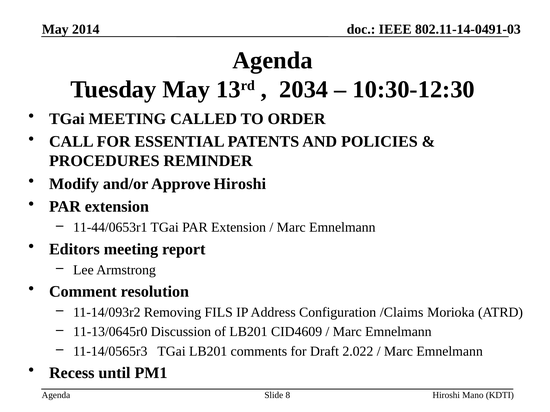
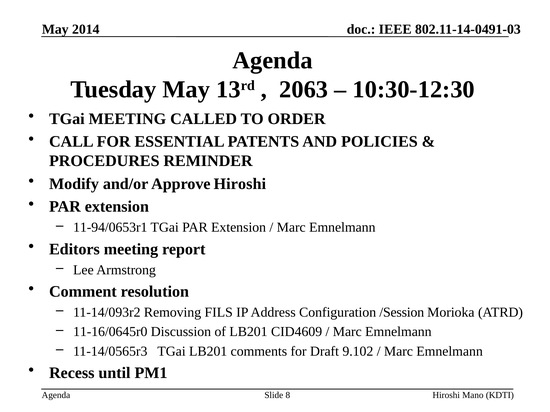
2034: 2034 -> 2063
11-44/0653r1: 11-44/0653r1 -> 11-94/0653r1
/Claims: /Claims -> /Session
11-13/0645r0: 11-13/0645r0 -> 11-16/0645r0
2.022: 2.022 -> 9.102
